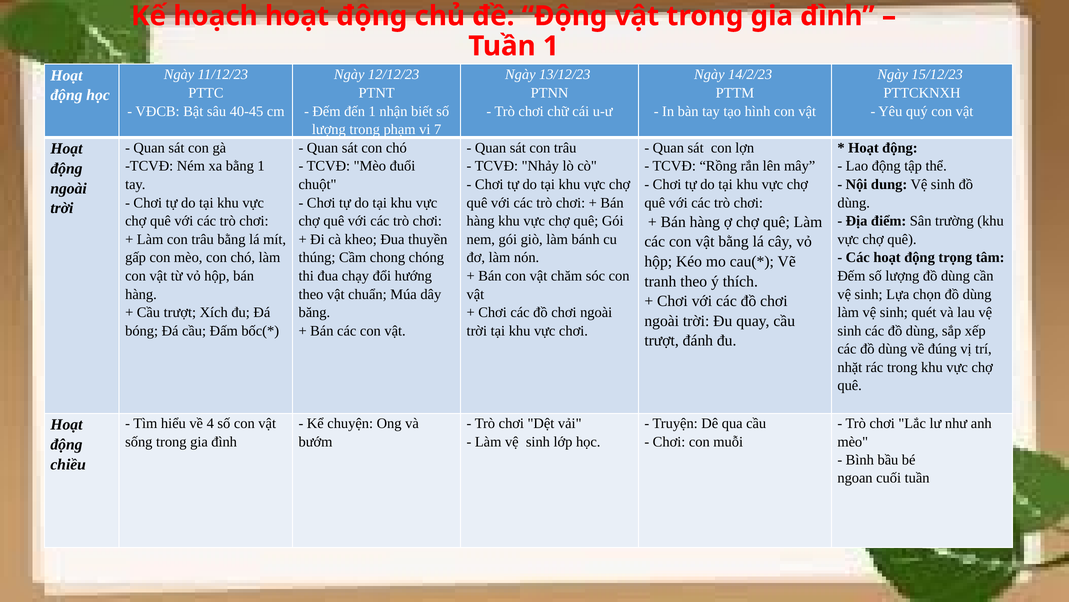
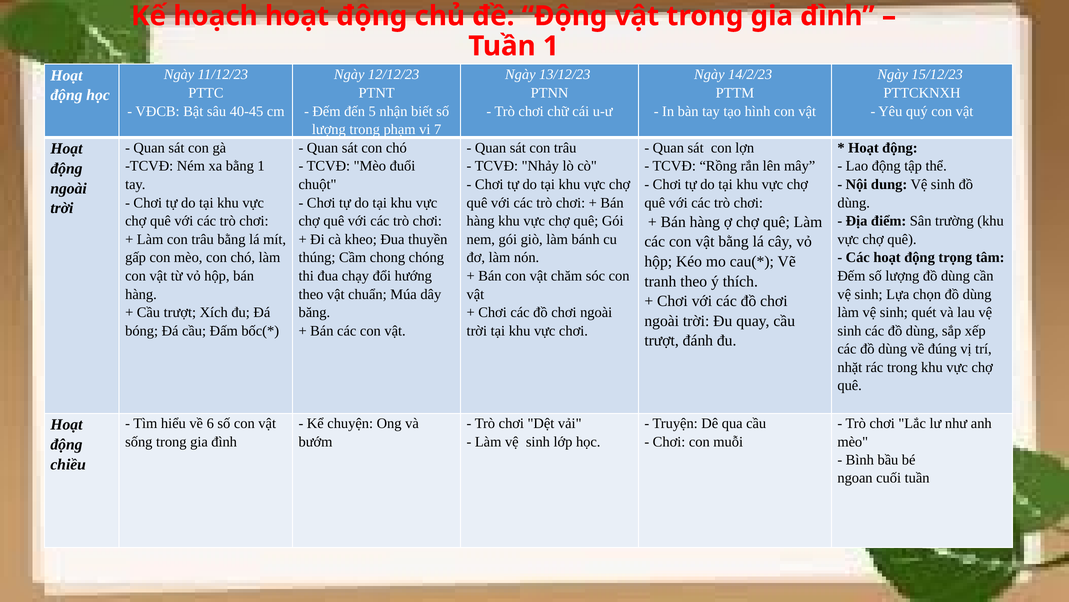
đến 1: 1 -> 5
4: 4 -> 6
